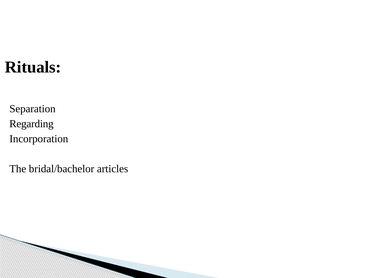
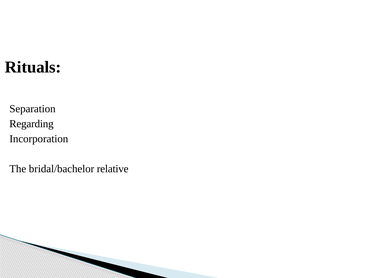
articles: articles -> relative
